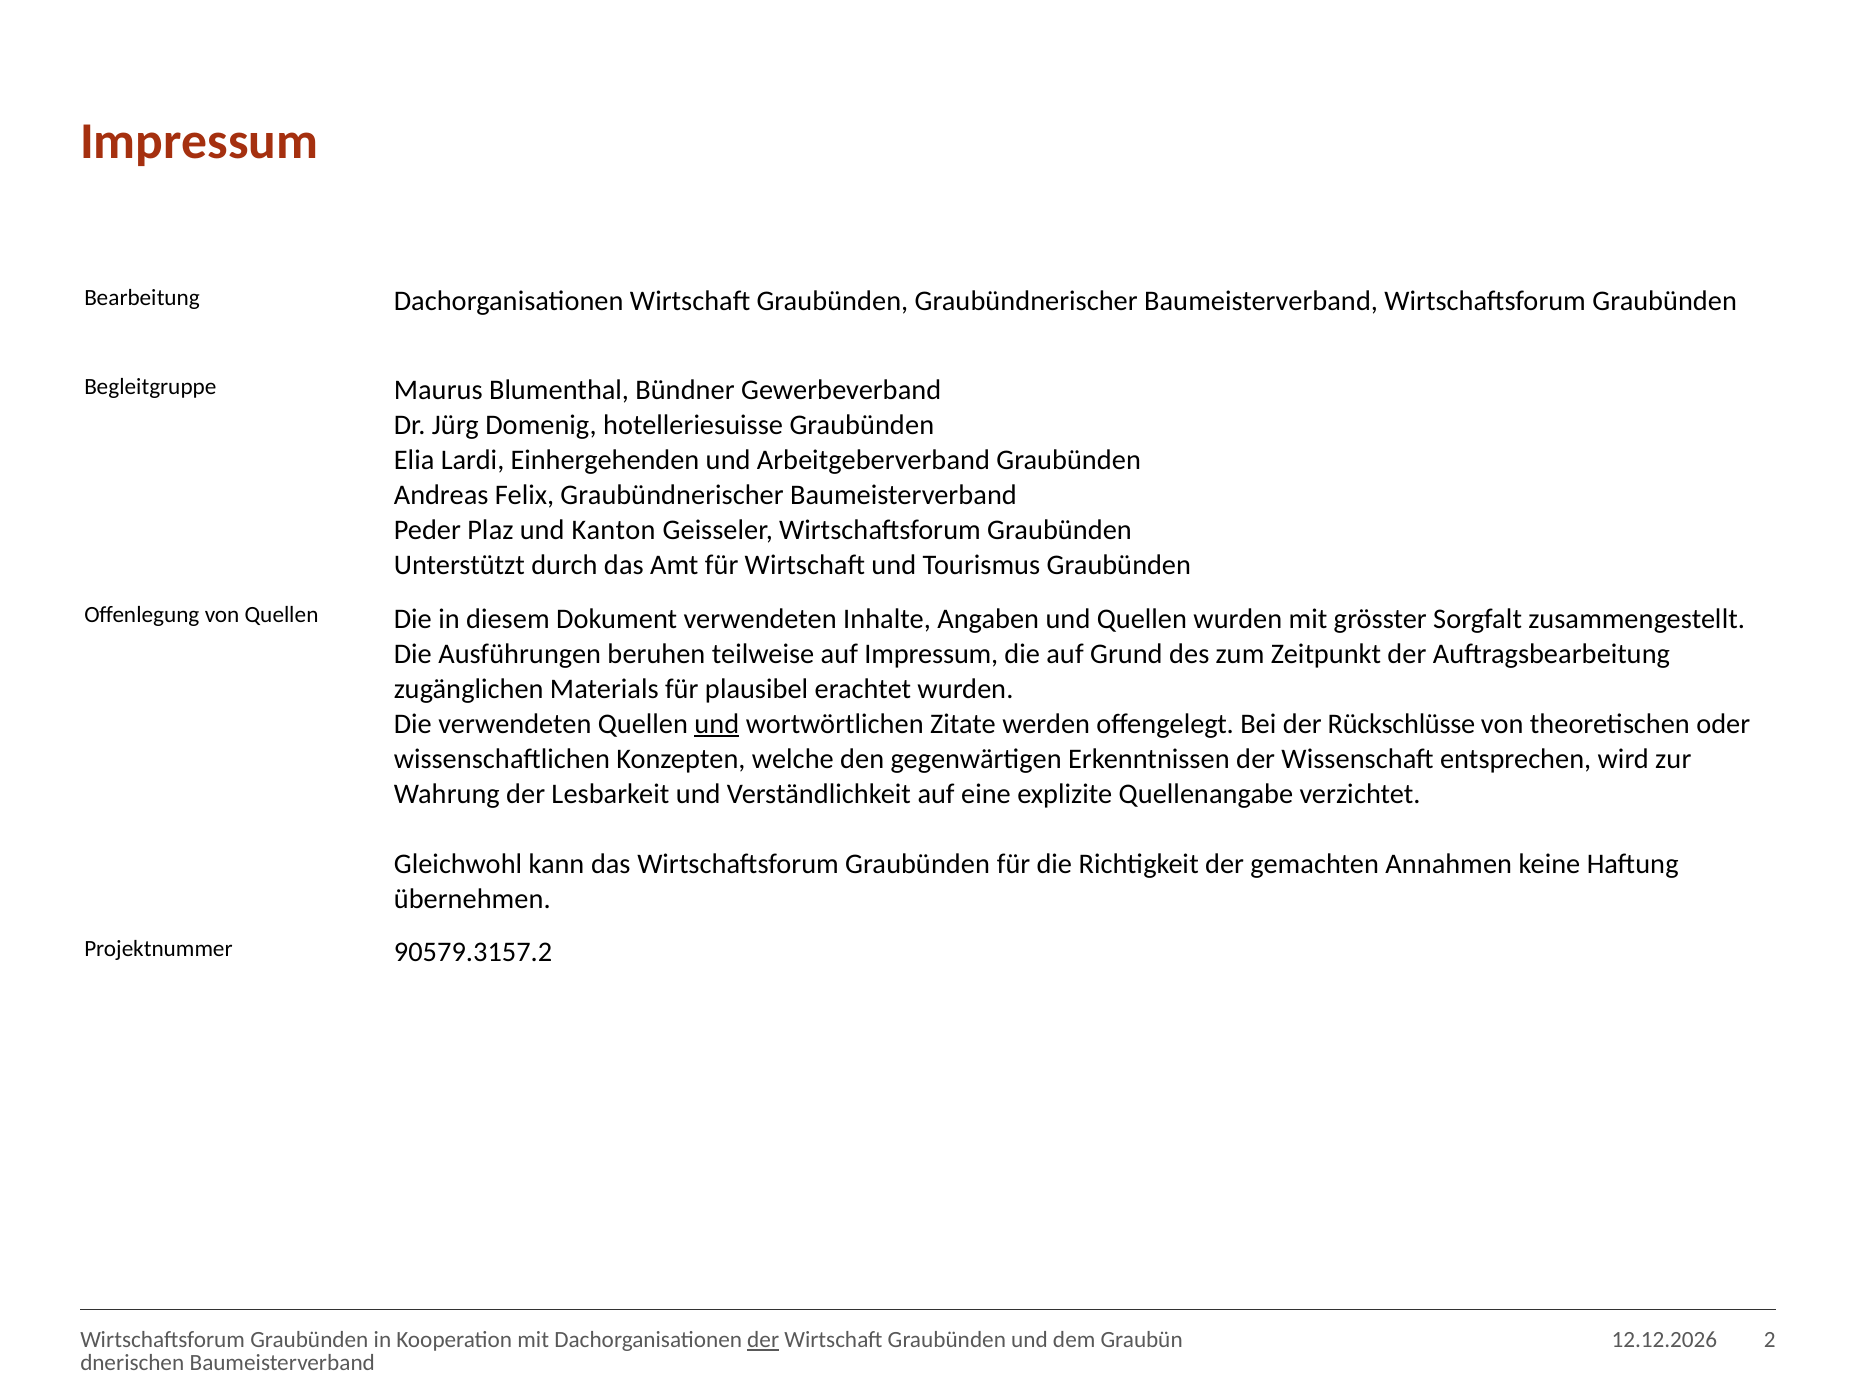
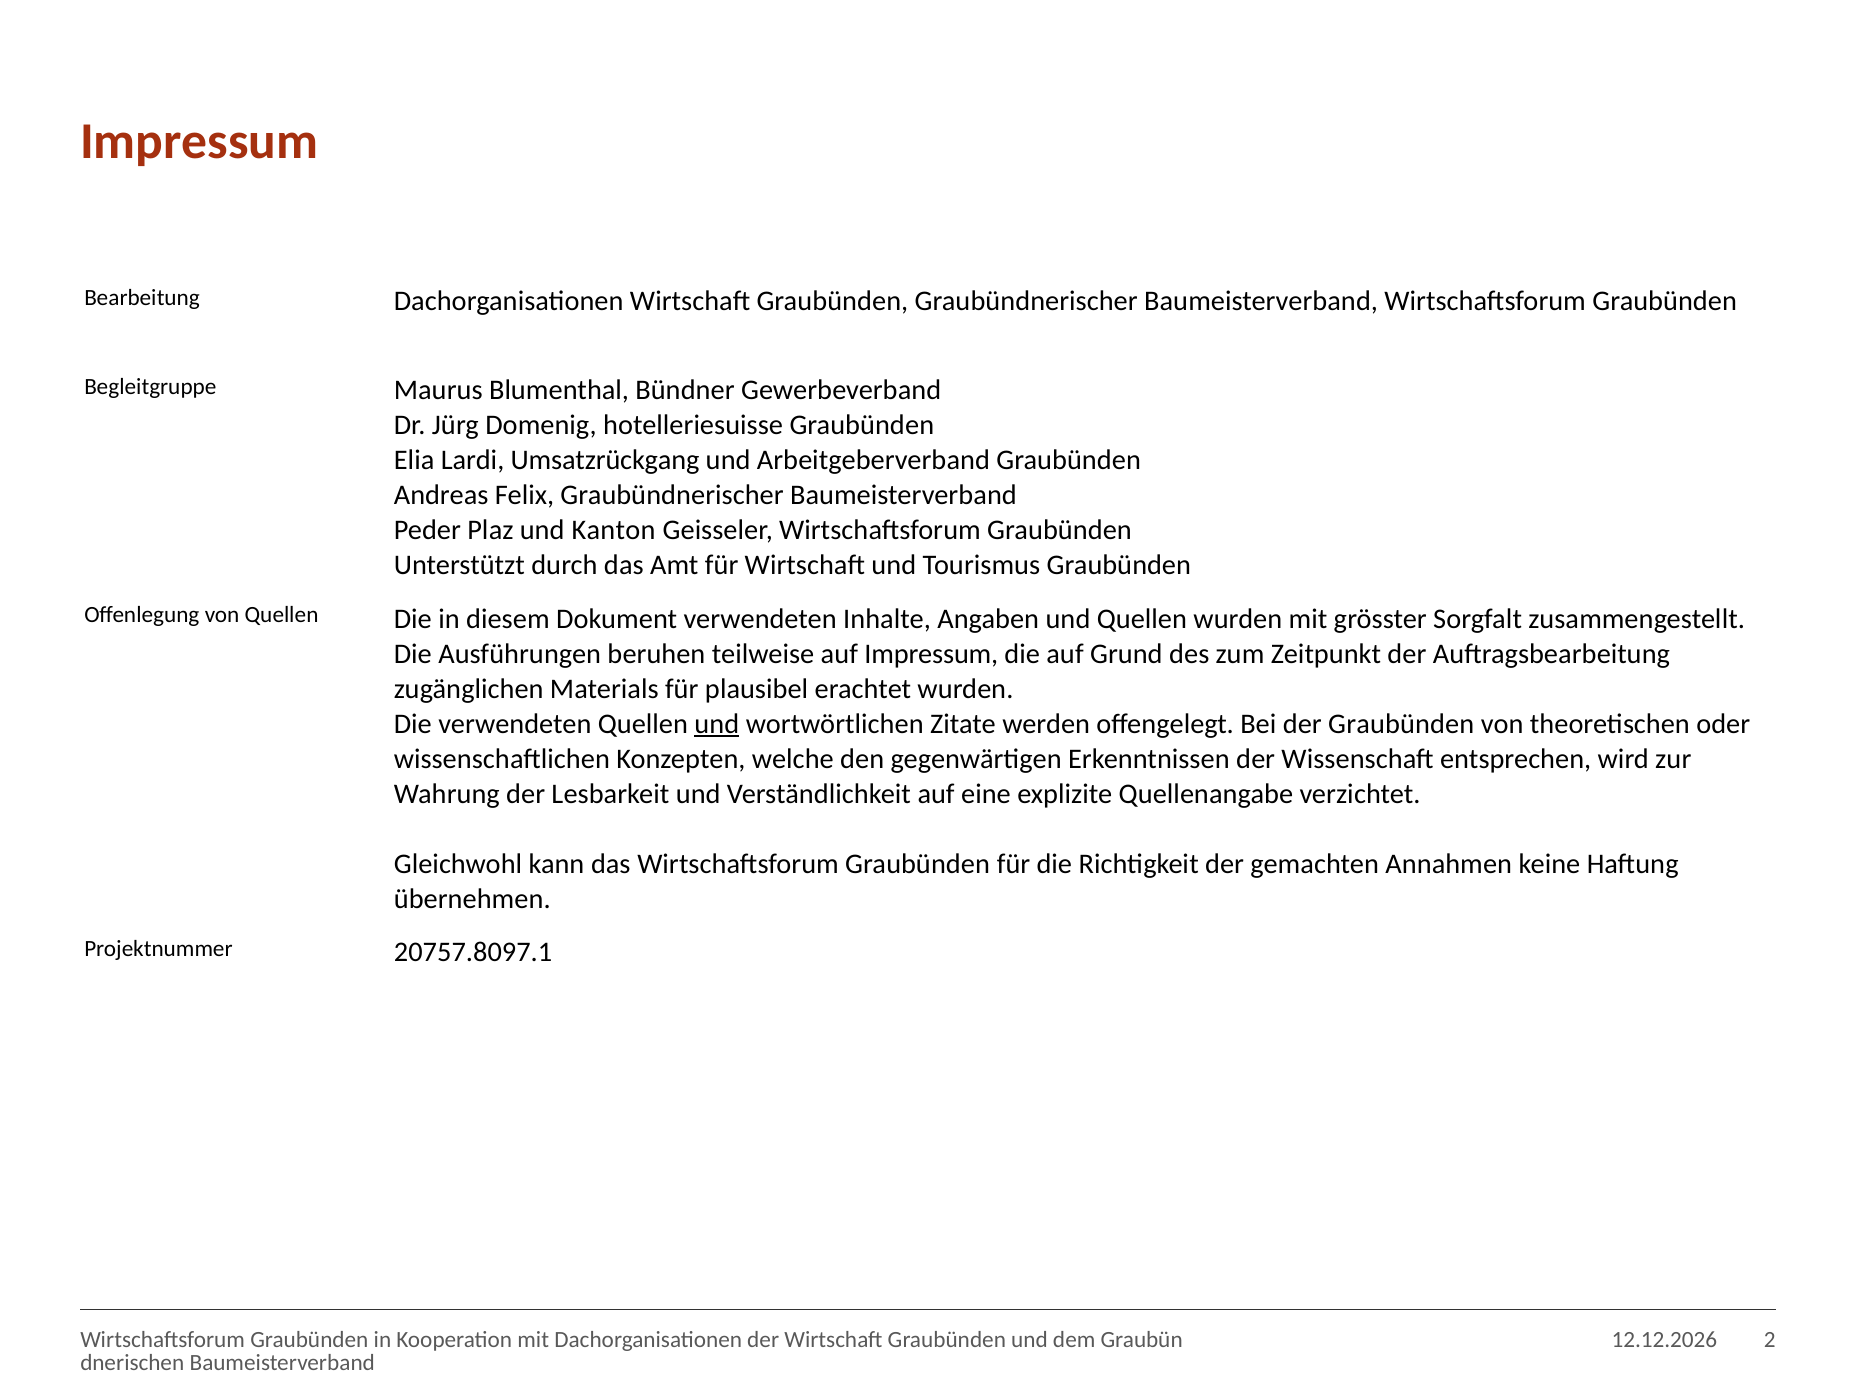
Einhergehenden: Einhergehenden -> Umsatzrückgang
der Rückschlüsse: Rückschlüsse -> Graubünden
90579.3157.2: 90579.3157.2 -> 20757.8097.1
der at (763, 1340) underline: present -> none
